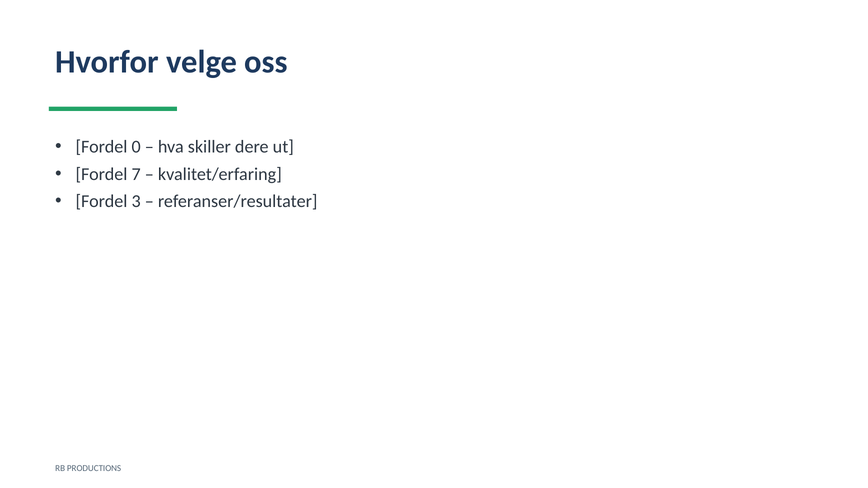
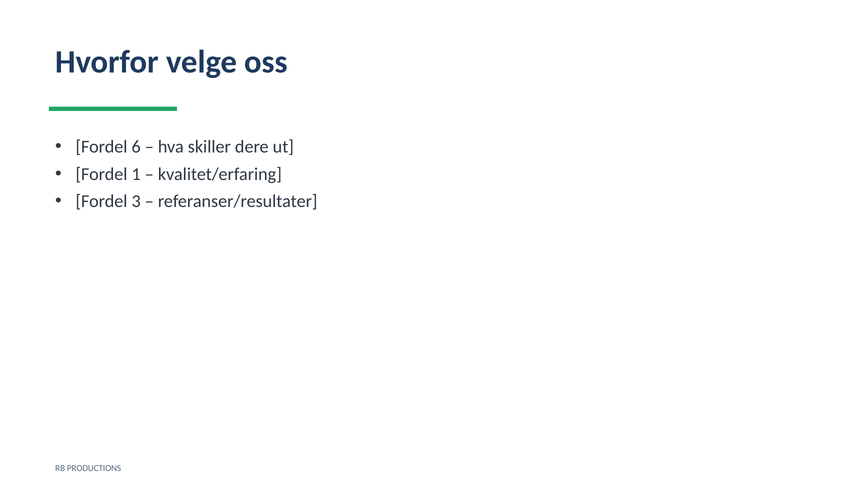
0: 0 -> 6
7: 7 -> 1
